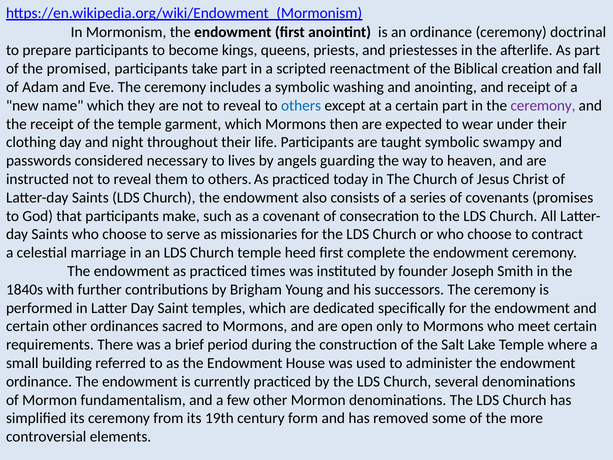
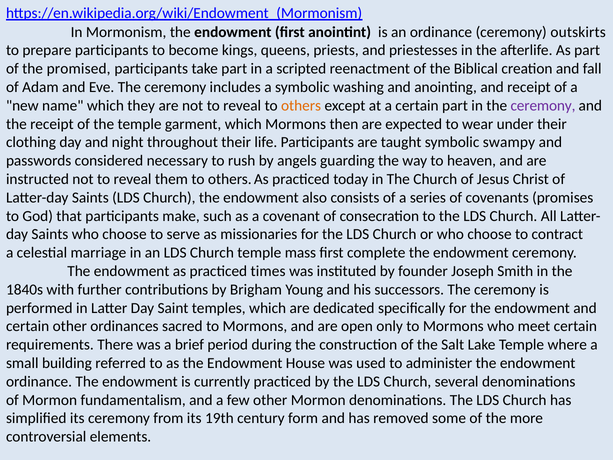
doctrinal: doctrinal -> outskirts
others at (301, 106) colour: blue -> orange
lives: lives -> rush
heed: heed -> mass
